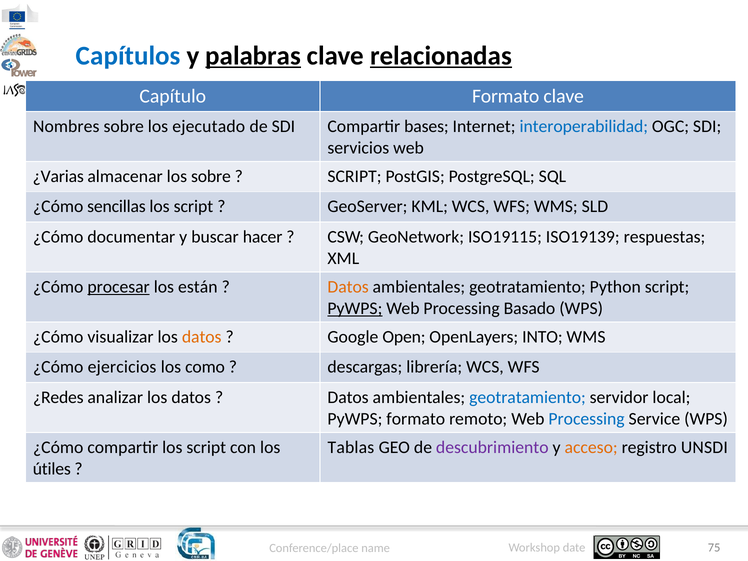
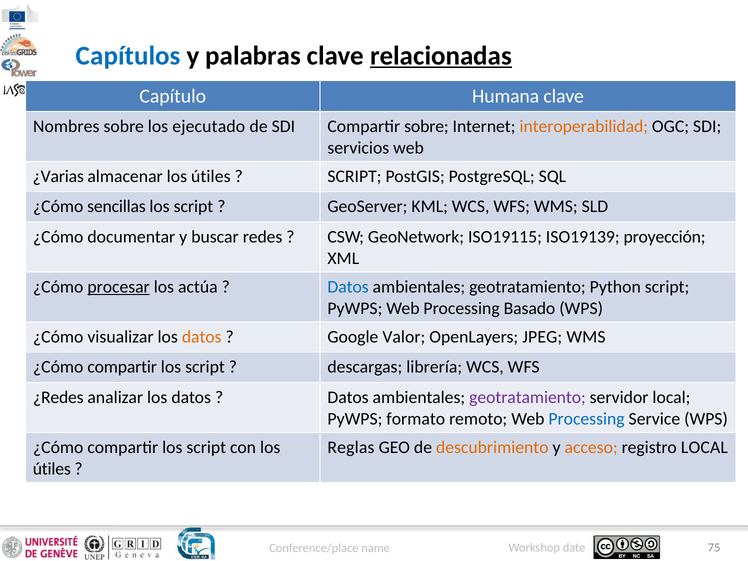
palabras underline: present -> none
Capítulo Formato: Formato -> Humana
Compartir bases: bases -> sobre
interoperabilidad colour: blue -> orange
almacenar los sobre: sobre -> útiles
hacer: hacer -> redes
respuestas: respuestas -> proyección
están: están -> actúa
Datos at (348, 287) colour: orange -> blue
PyWPS at (355, 308) underline: present -> none
Open: Open -> Valor
INTO: INTO -> JPEG
ejercicios at (122, 367): ejercicios -> compartir
como at (205, 367): como -> script
geotratamiento at (527, 397) colour: blue -> purple
Tablas: Tablas -> Reglas
descubrimiento colour: purple -> orange
registro UNSDI: UNSDI -> LOCAL
